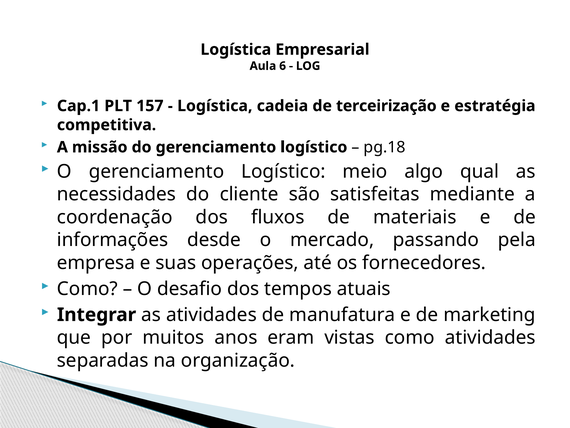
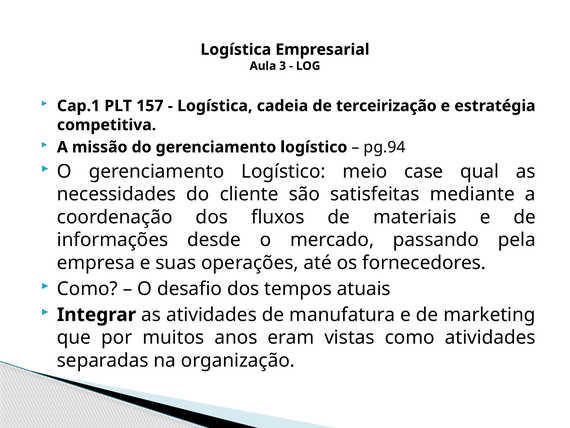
6: 6 -> 3
pg.18: pg.18 -> pg.94
algo: algo -> case
